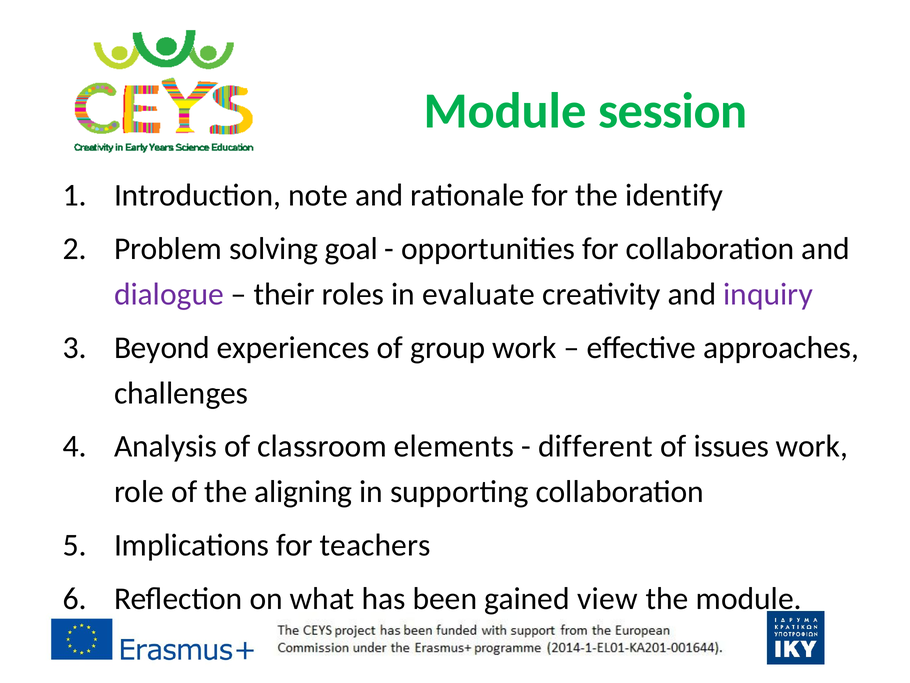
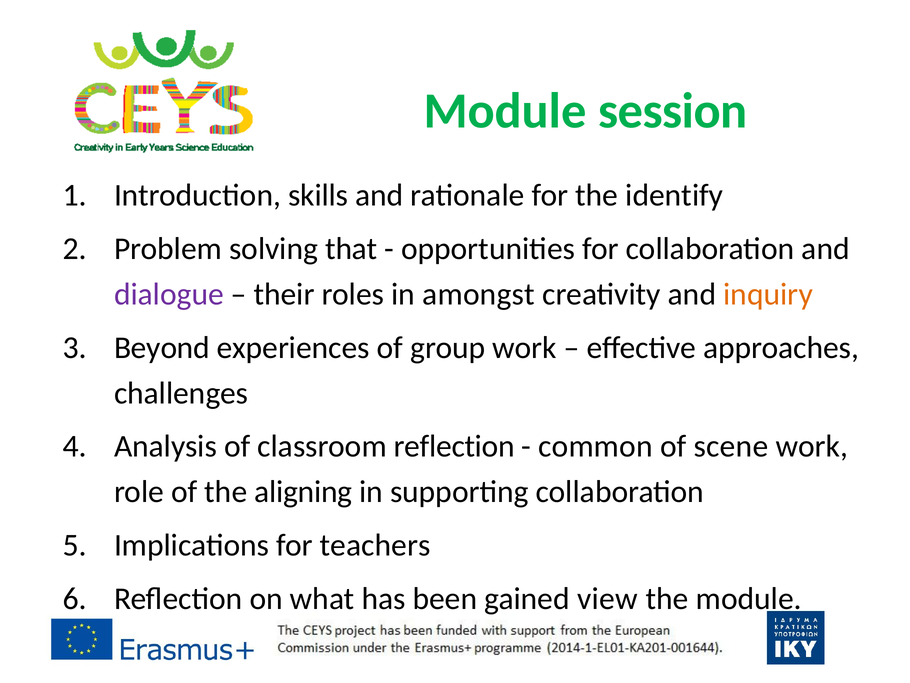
note: note -> skills
goal: goal -> that
evaluate: evaluate -> amongst
inquiry colour: purple -> orange
classroom elements: elements -> reflection
different: different -> common
issues: issues -> scene
